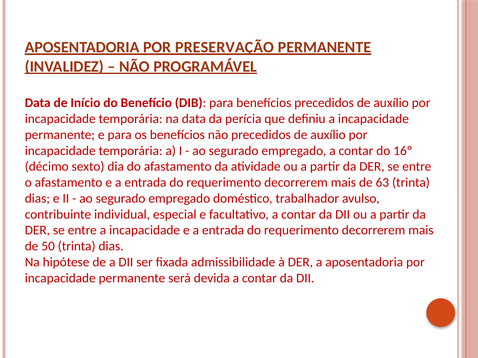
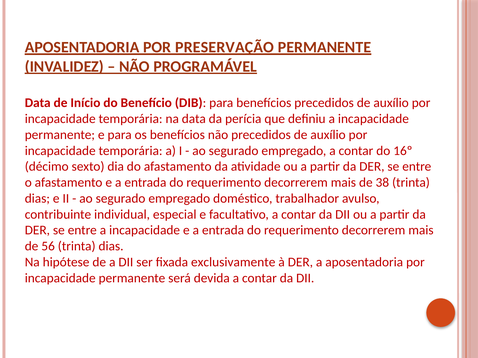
63: 63 -> 38
50: 50 -> 56
admissibilidade: admissibilidade -> exclusivamente
